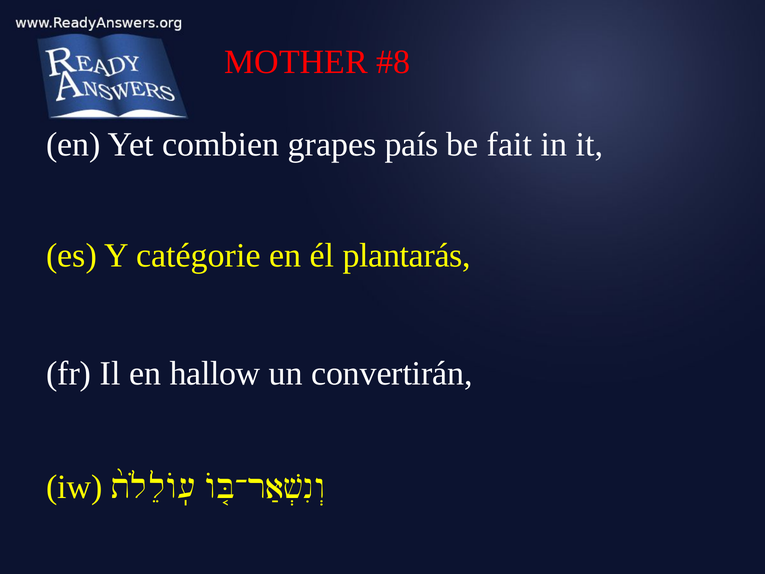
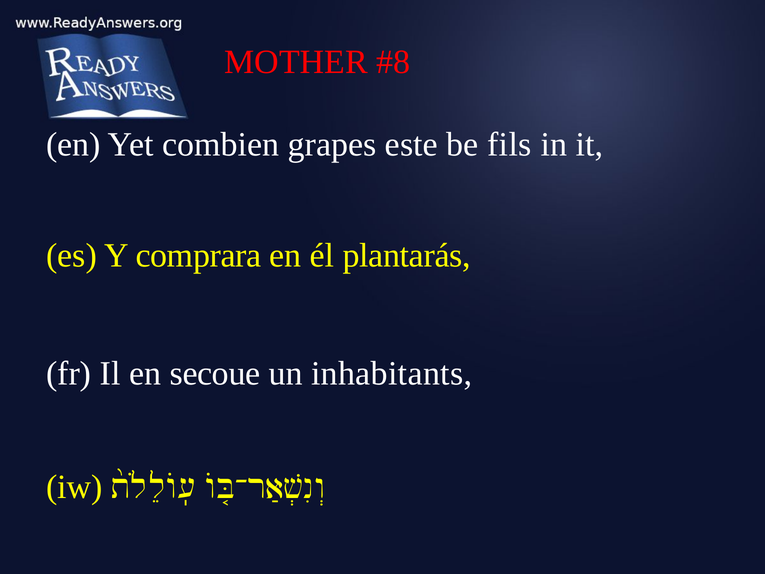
país: país -> este
fait: fait -> fils
catégorie: catégorie -> comprara
hallow: hallow -> secoue
convertirán: convertirán -> inhabitants
